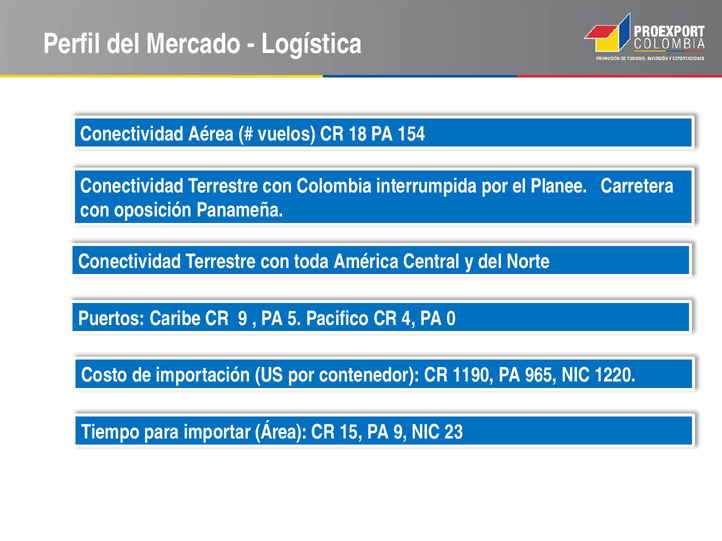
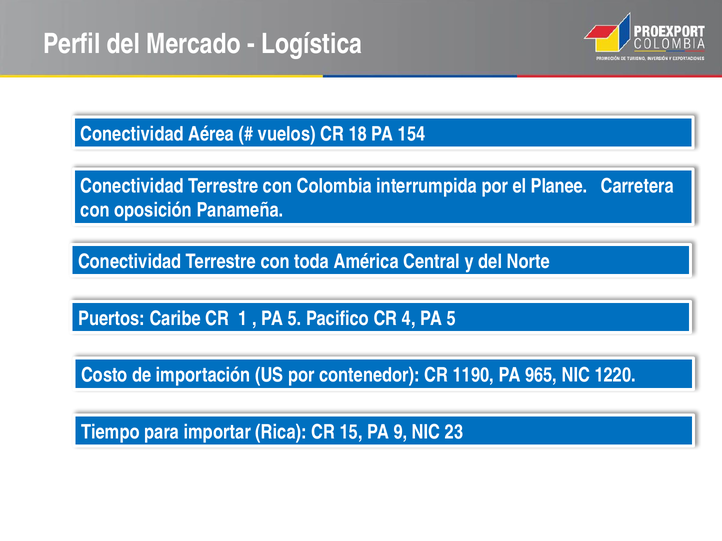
CR 9: 9 -> 1
4 PA 0: 0 -> 5
Área: Área -> Rica
